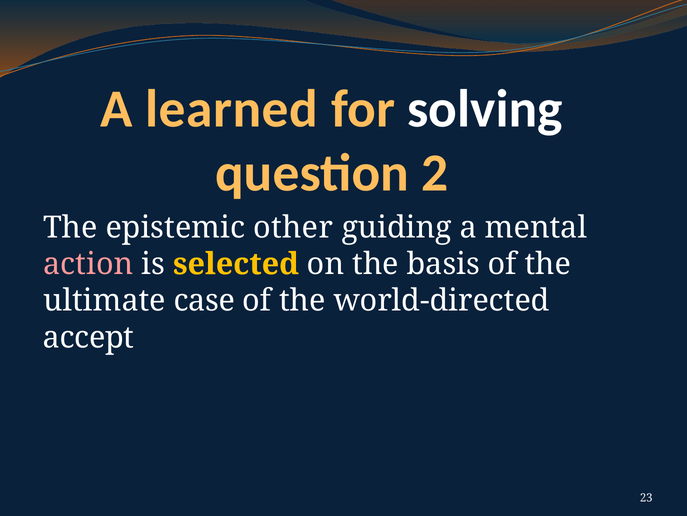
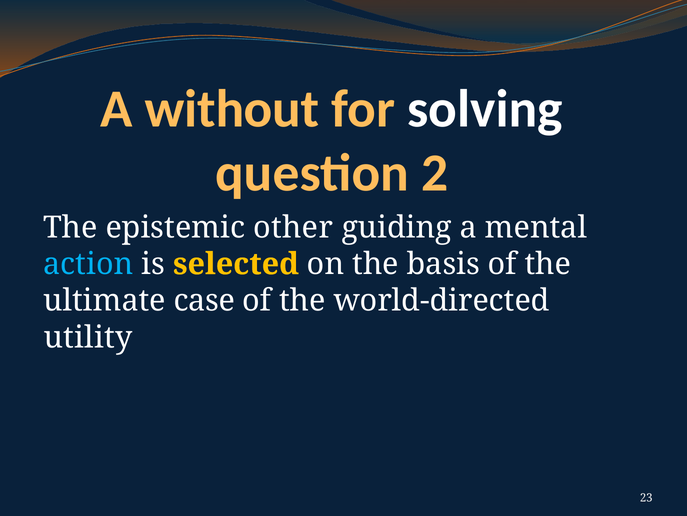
learned: learned -> without
action colour: pink -> light blue
accept: accept -> utility
